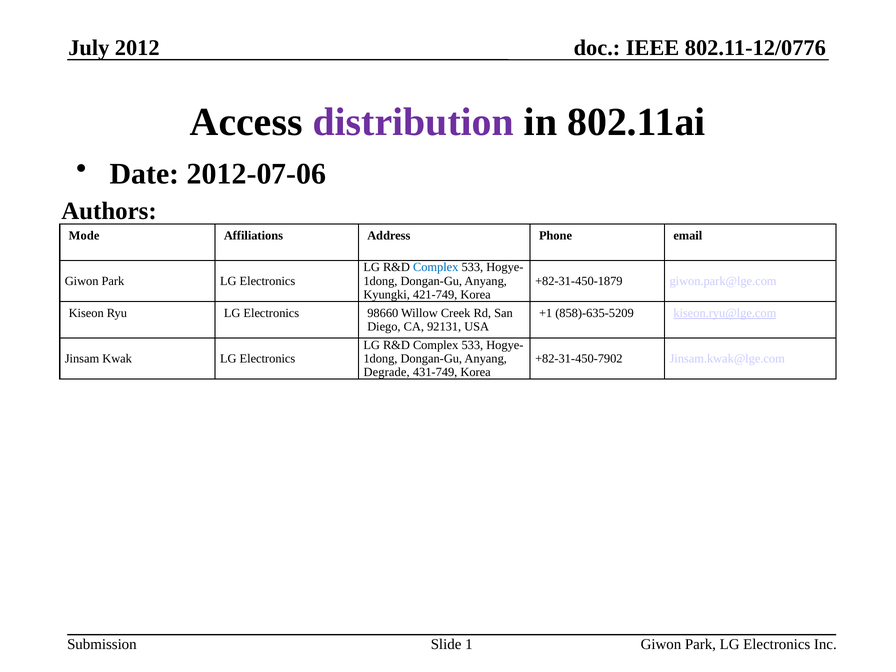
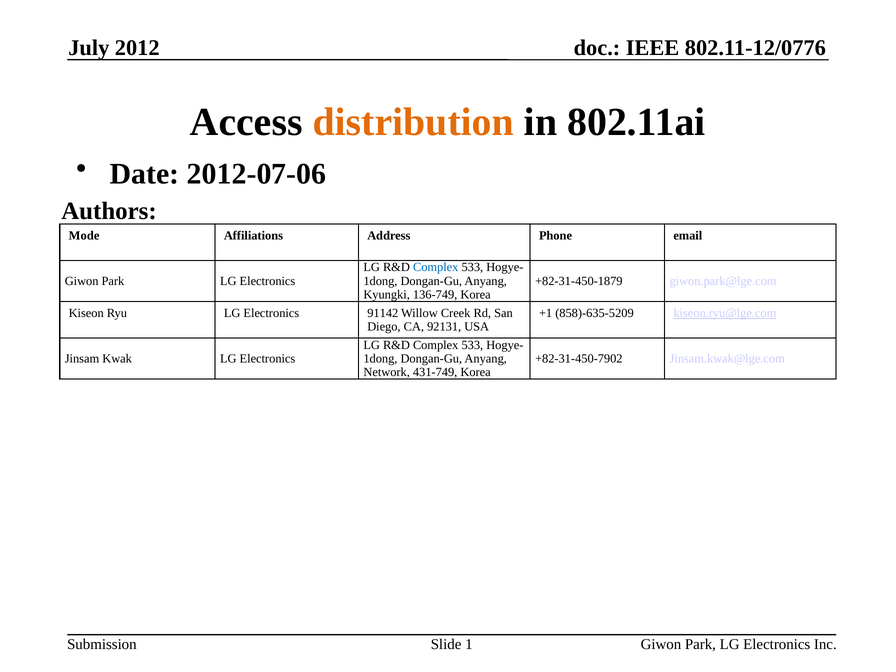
distribution colour: purple -> orange
421-749: 421-749 -> 136-749
98660: 98660 -> 91142
Degrade: Degrade -> Network
